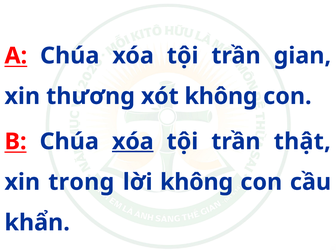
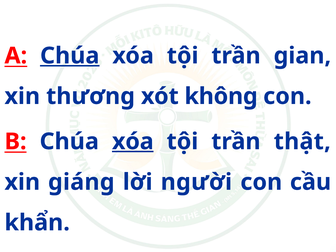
Chúa at (70, 56) underline: none -> present
trong: trong -> giáng
lời không: không -> người
